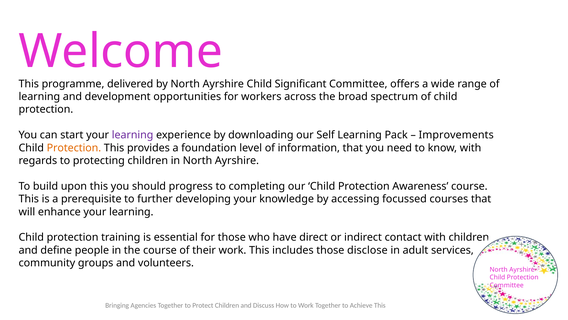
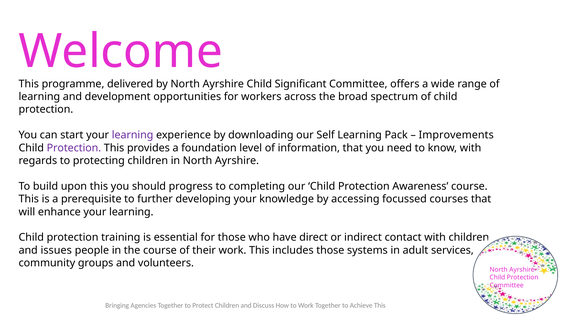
Protection at (74, 148) colour: orange -> purple
define: define -> issues
disclose: disclose -> systems
